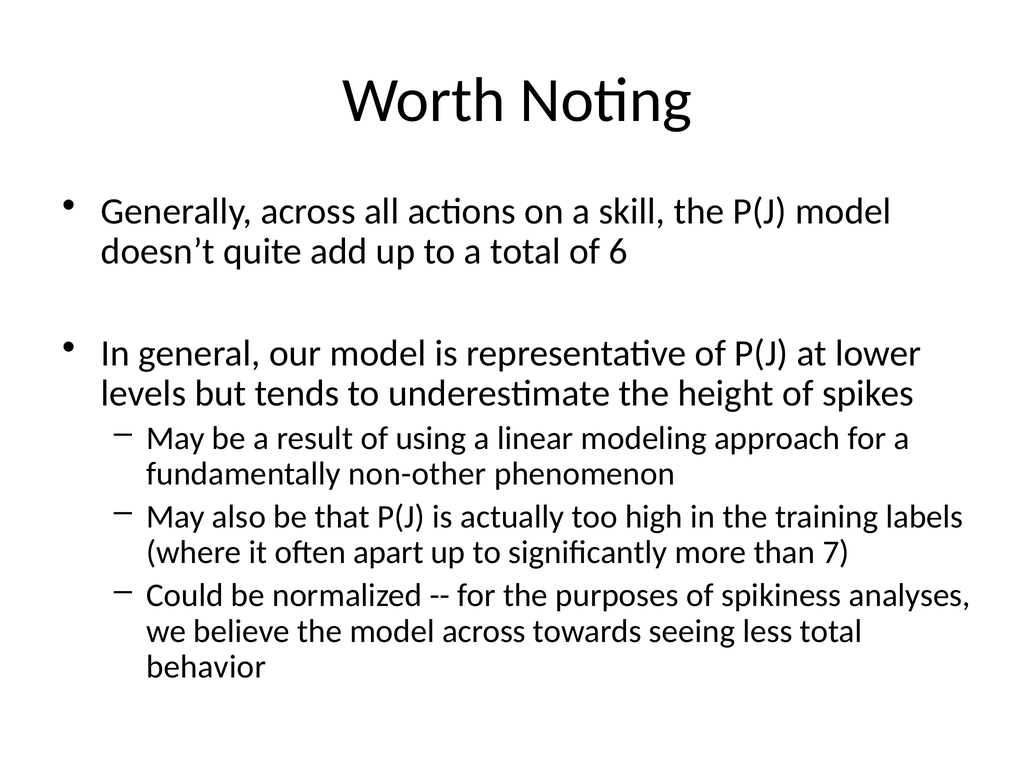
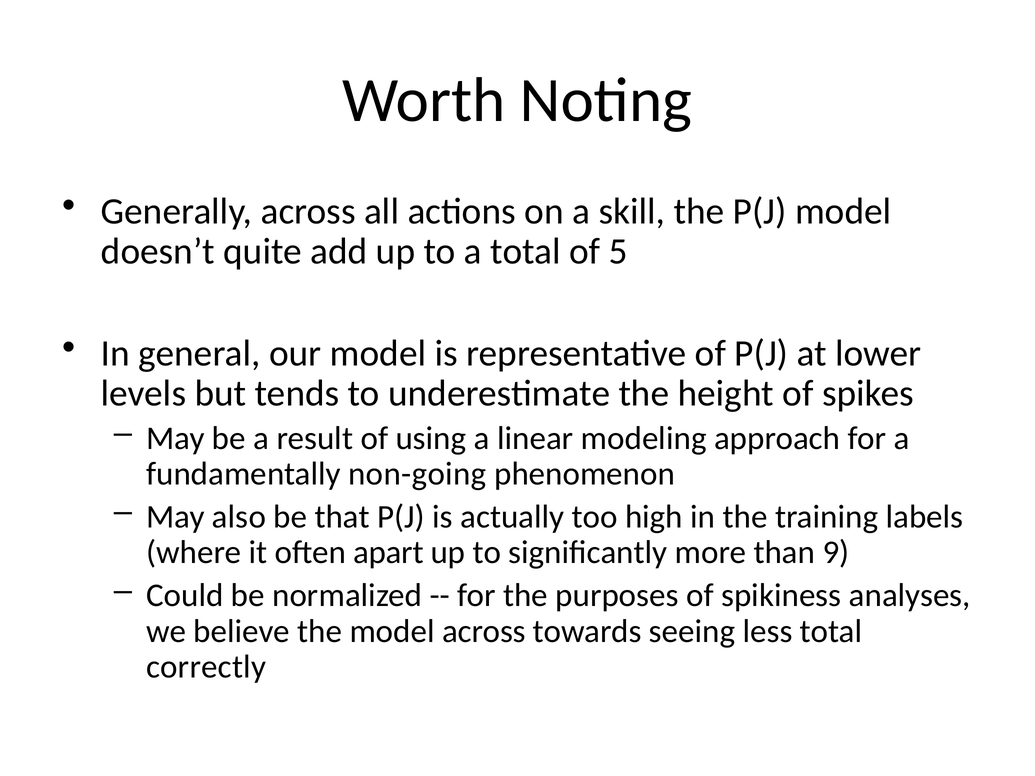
6: 6 -> 5
non-other: non-other -> non-going
7: 7 -> 9
behavior: behavior -> correctly
